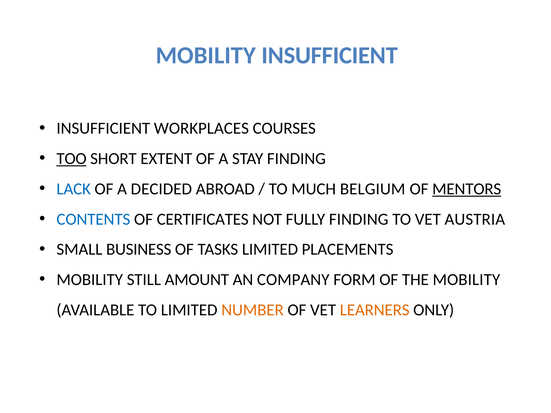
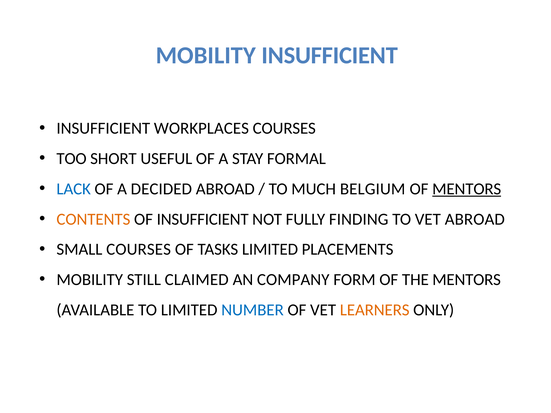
TOO underline: present -> none
EXTENT: EXTENT -> USEFUL
STAY FINDING: FINDING -> FORMAL
CONTENTS colour: blue -> orange
OF CERTIFICATES: CERTIFICATES -> INSUFFICIENT
VET AUSTRIA: AUSTRIA -> ABROAD
SMALL BUSINESS: BUSINESS -> COURSES
AMOUNT: AMOUNT -> CLAIMED
THE MOBILITY: MOBILITY -> MENTORS
NUMBER colour: orange -> blue
